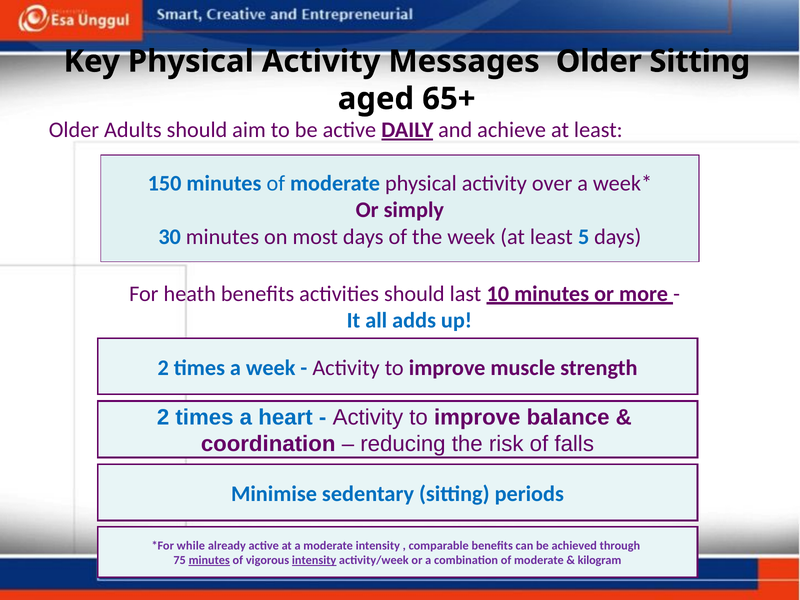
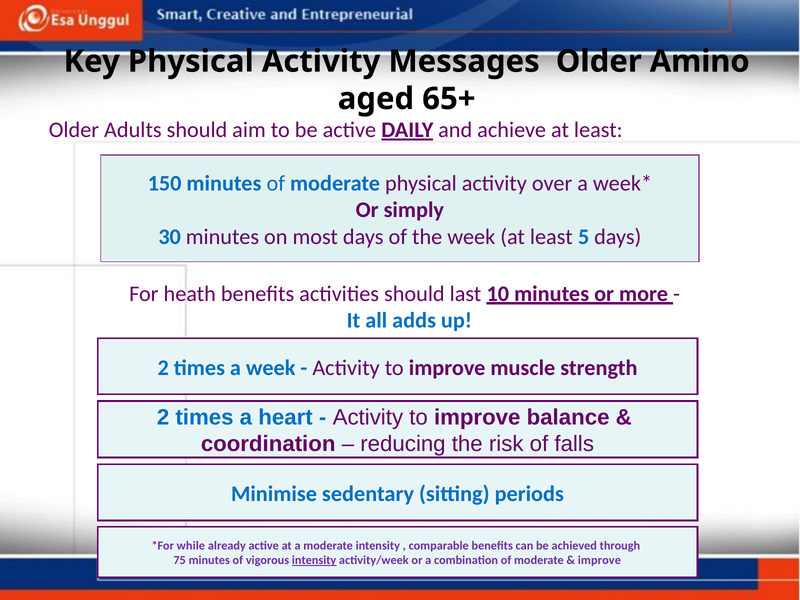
Older Sitting: Sitting -> Amino
minutes at (209, 560) underline: present -> none
kilogram at (600, 560): kilogram -> improve
